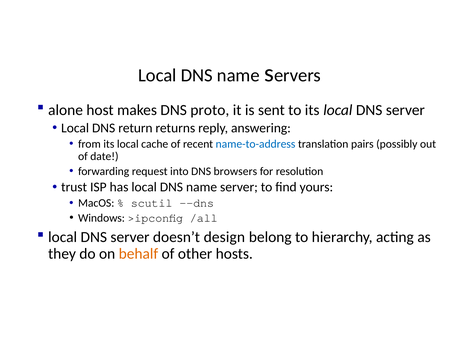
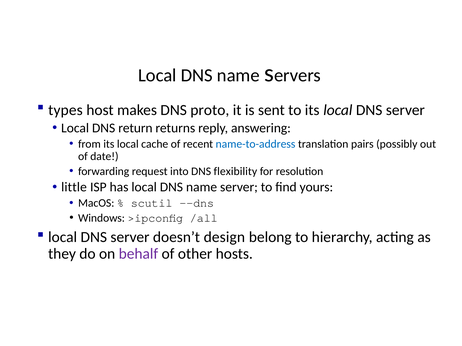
alone: alone -> types
browsers: browsers -> flexibility
trust: trust -> little
behalf colour: orange -> purple
